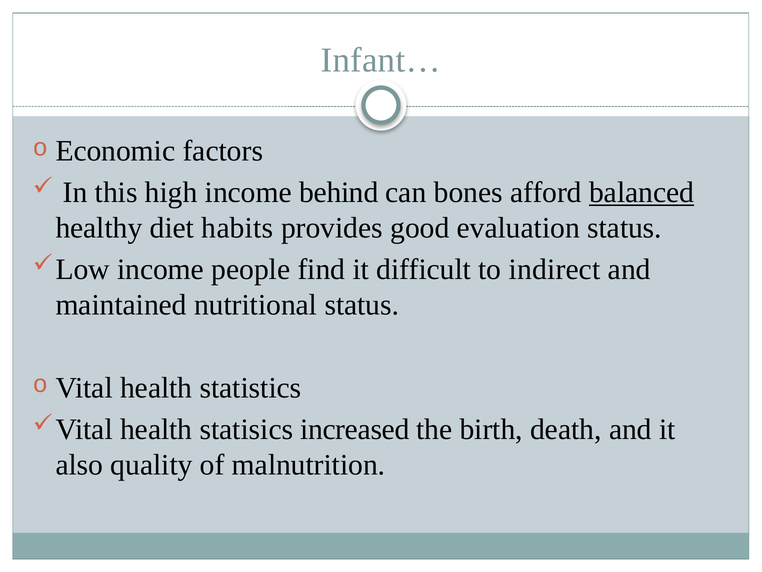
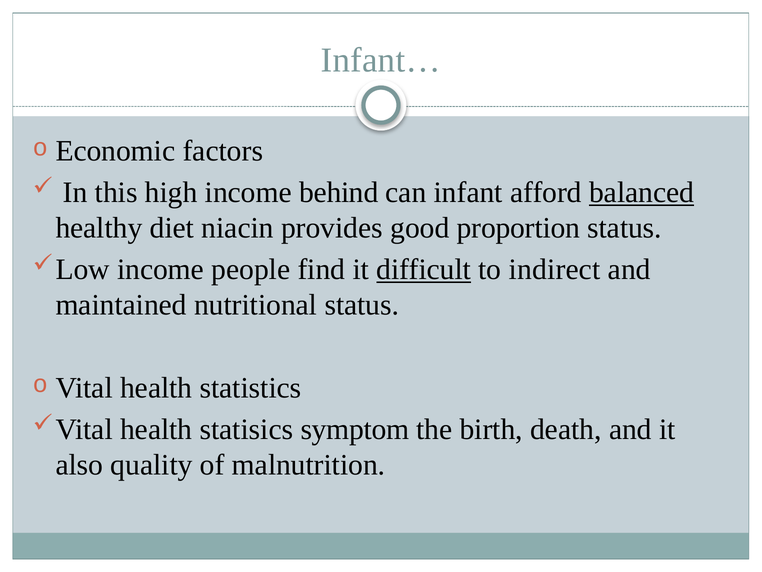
bones: bones -> infant
habits: habits -> niacin
evaluation: evaluation -> proportion
difficult underline: none -> present
increased: increased -> symptom
